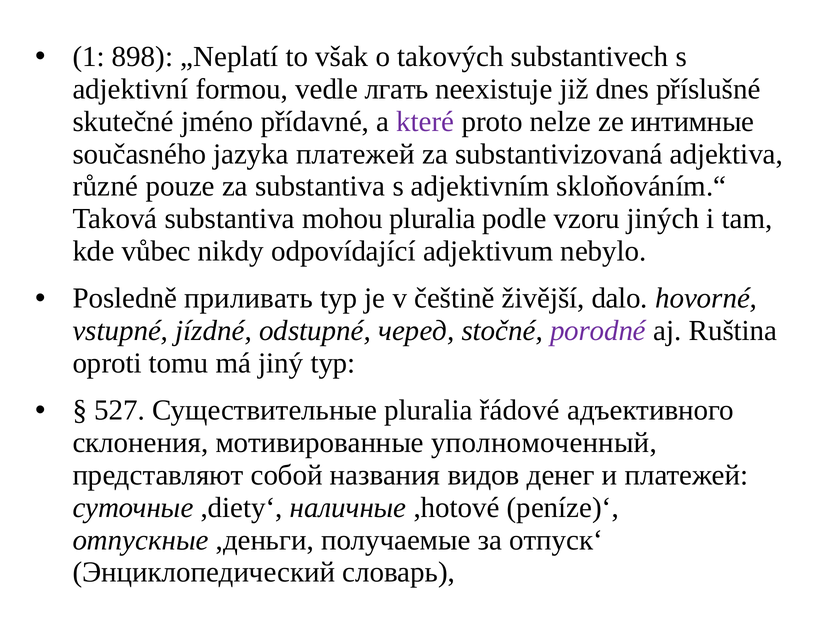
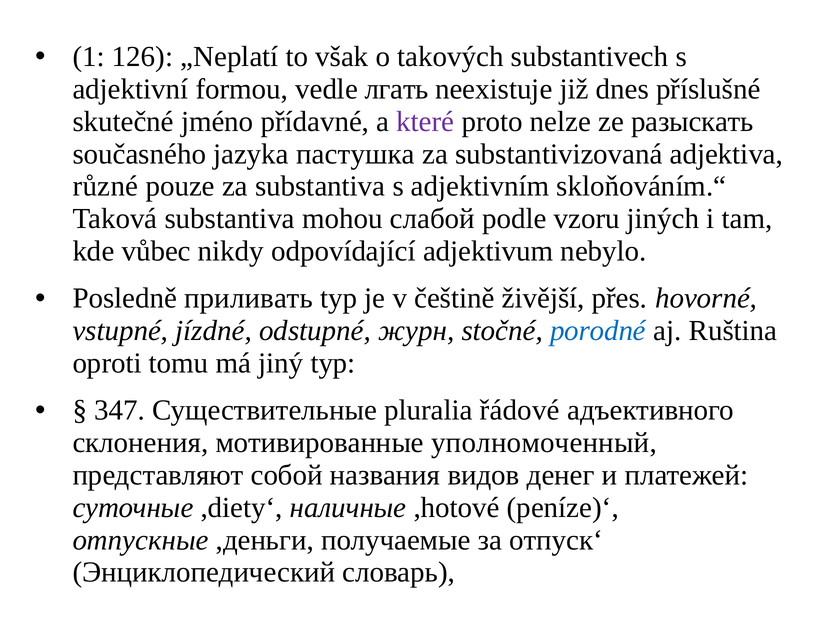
898: 898 -> 126
интимные: интимные -> разыскать
jazyka платежей: платежей -> пастушка
mohou pluralia: pluralia -> слабой
dalo: dalo -> přes
черед: черед -> журн
porodné colour: purple -> blue
527: 527 -> 347
